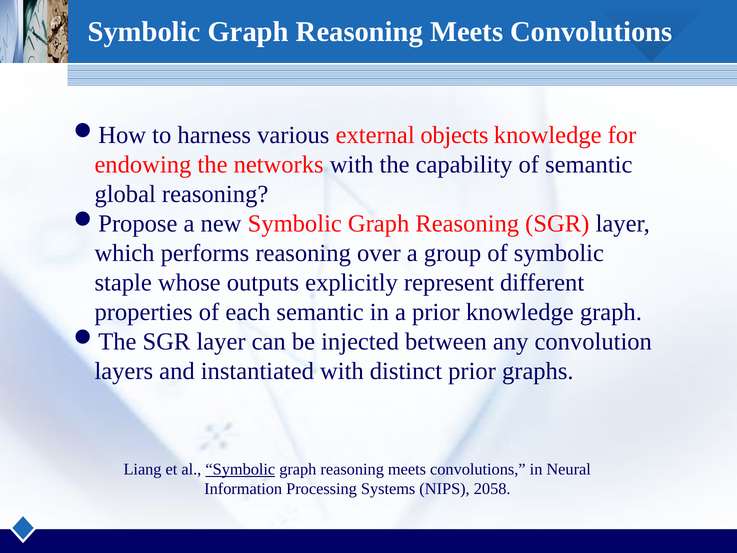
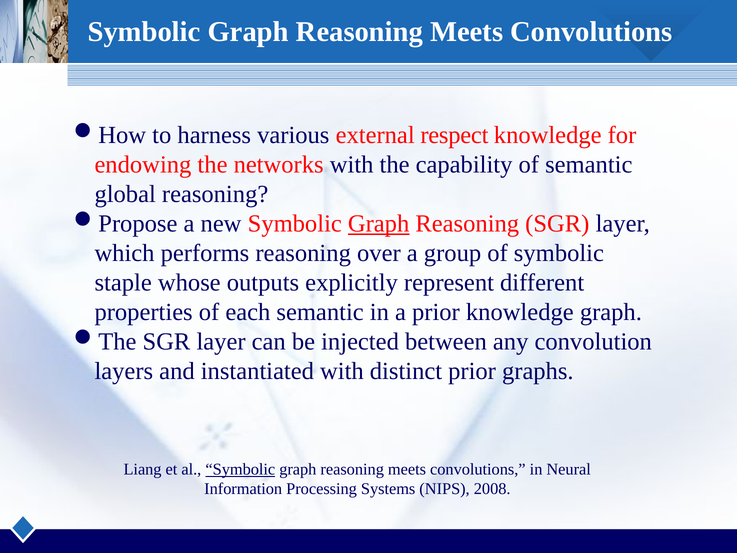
objects: objects -> respect
Graph at (379, 224) underline: none -> present
2058: 2058 -> 2008
